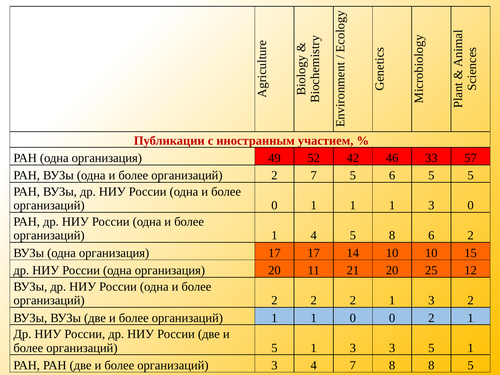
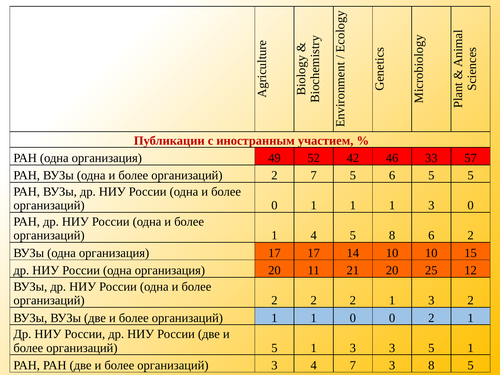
7 8: 8 -> 3
